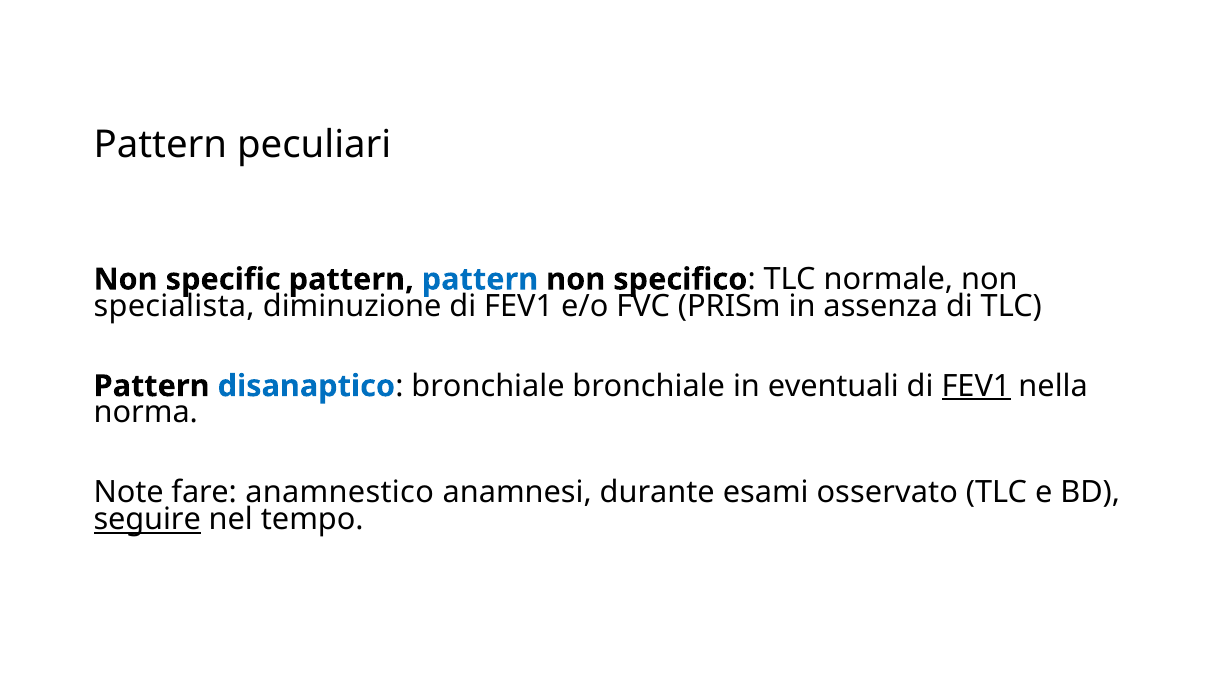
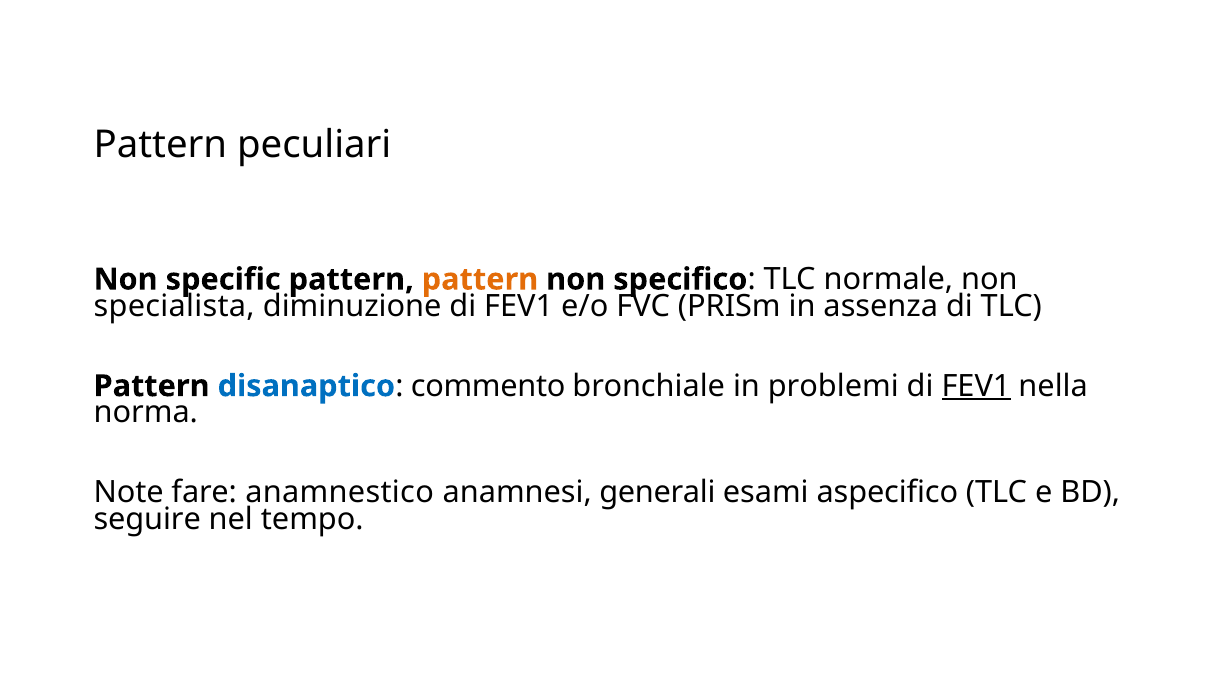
pattern at (480, 279) colour: blue -> orange
bronchiale at (488, 386): bronchiale -> commento
eventuali: eventuali -> problemi
durante: durante -> generali
osservato: osservato -> aspecifico
seguire underline: present -> none
